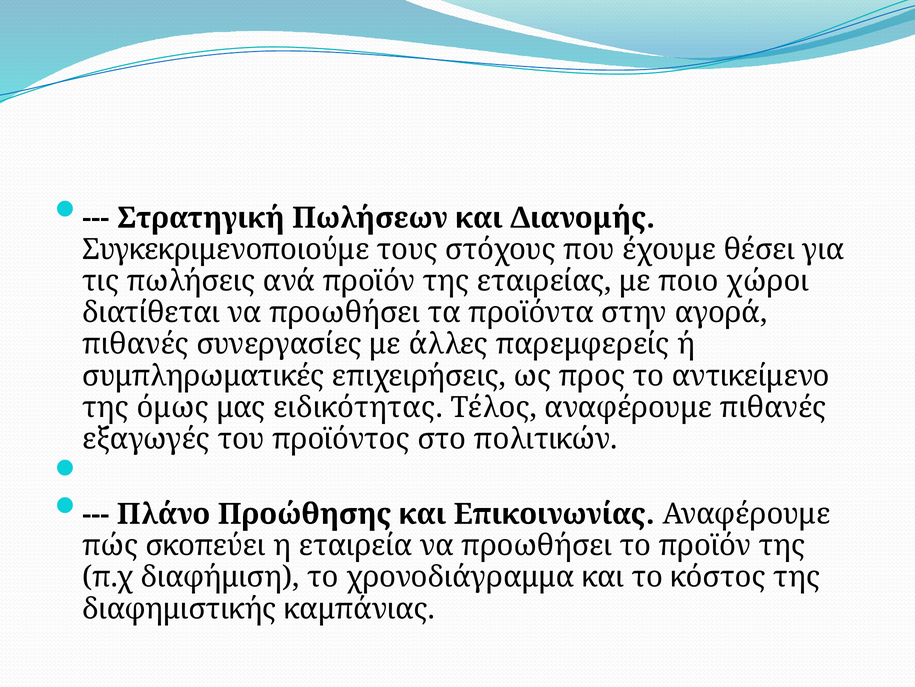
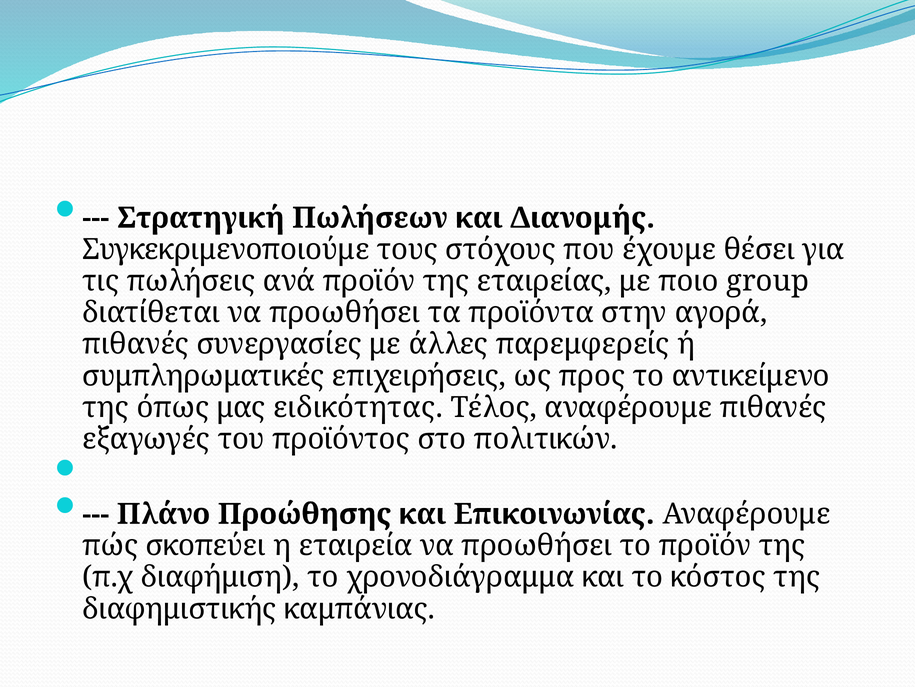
χώροι: χώροι -> group
όμως: όμως -> όπως
